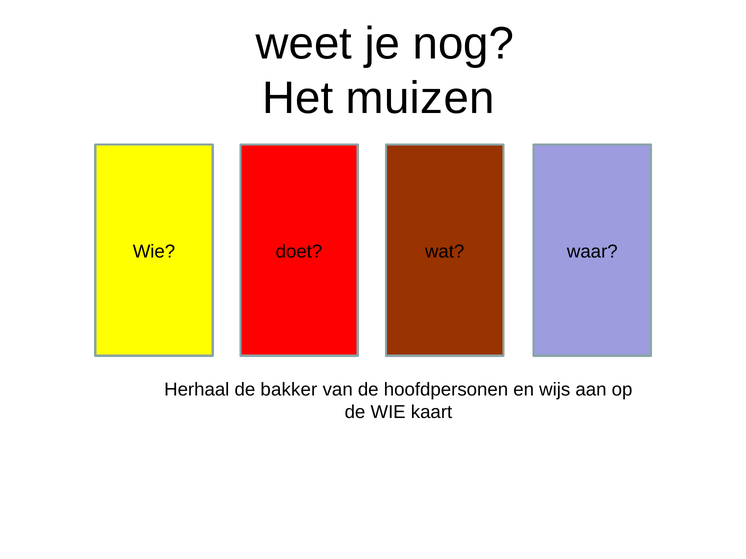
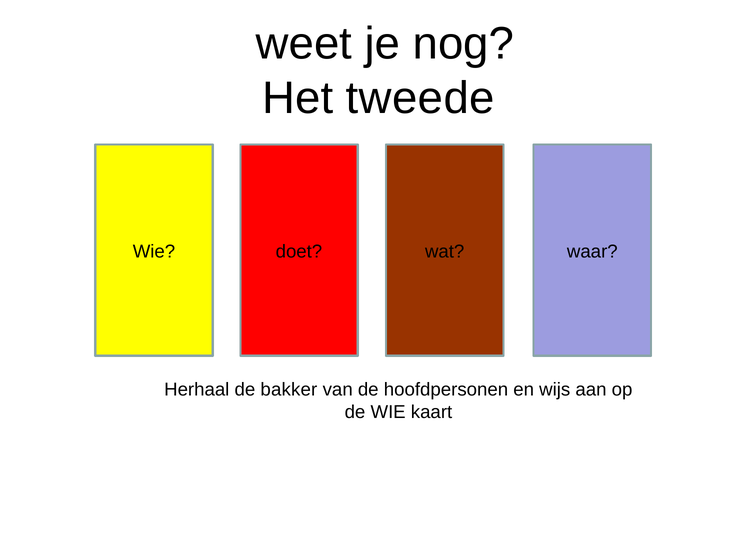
muizen: muizen -> tweede
